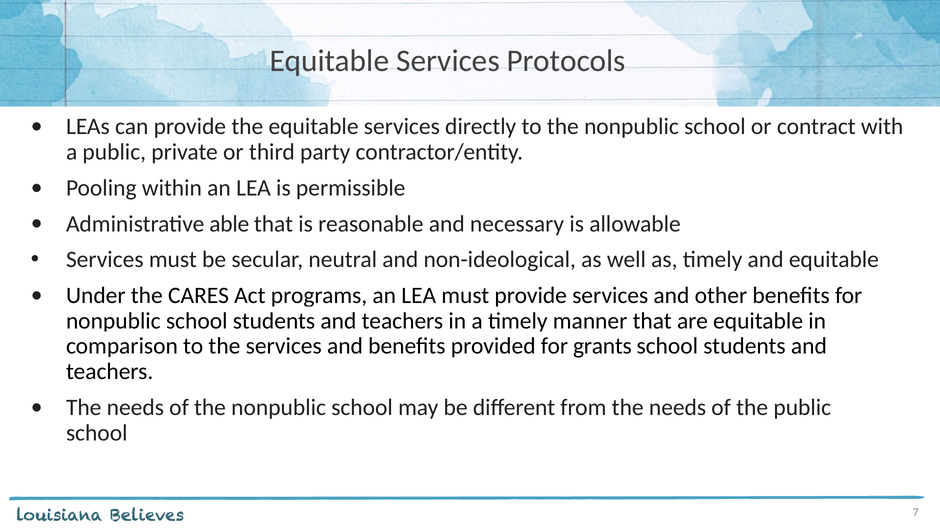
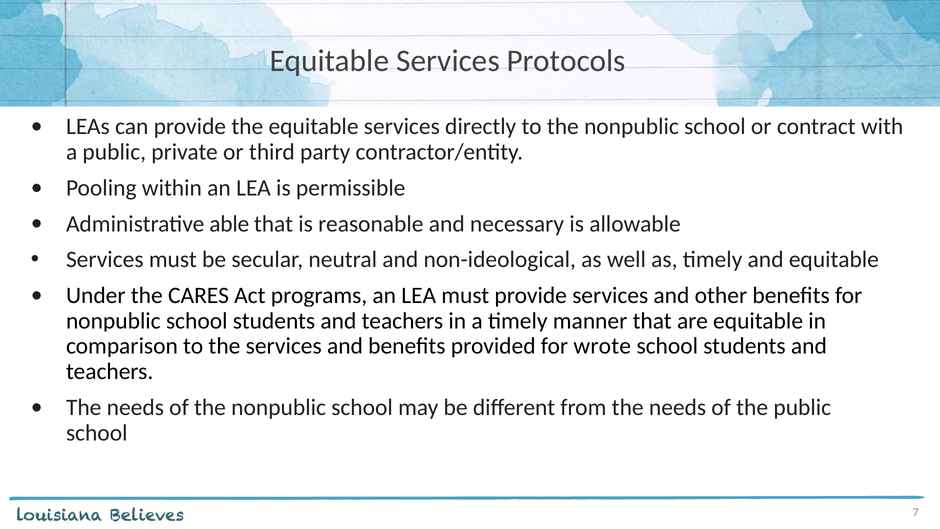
grants: grants -> wrote
